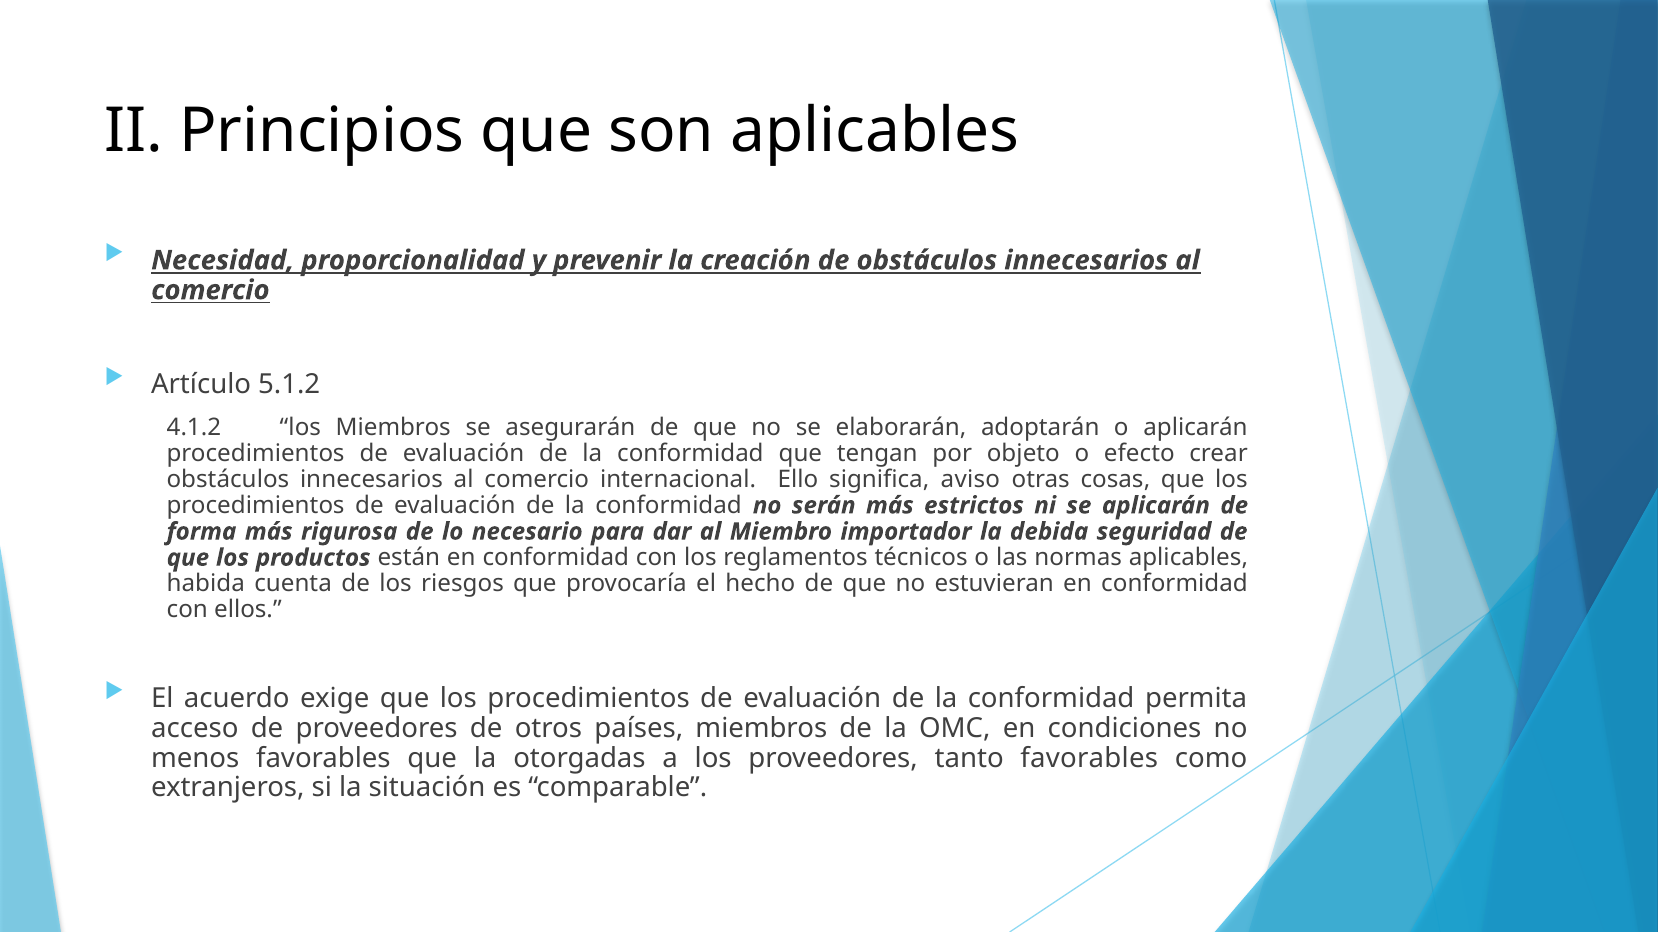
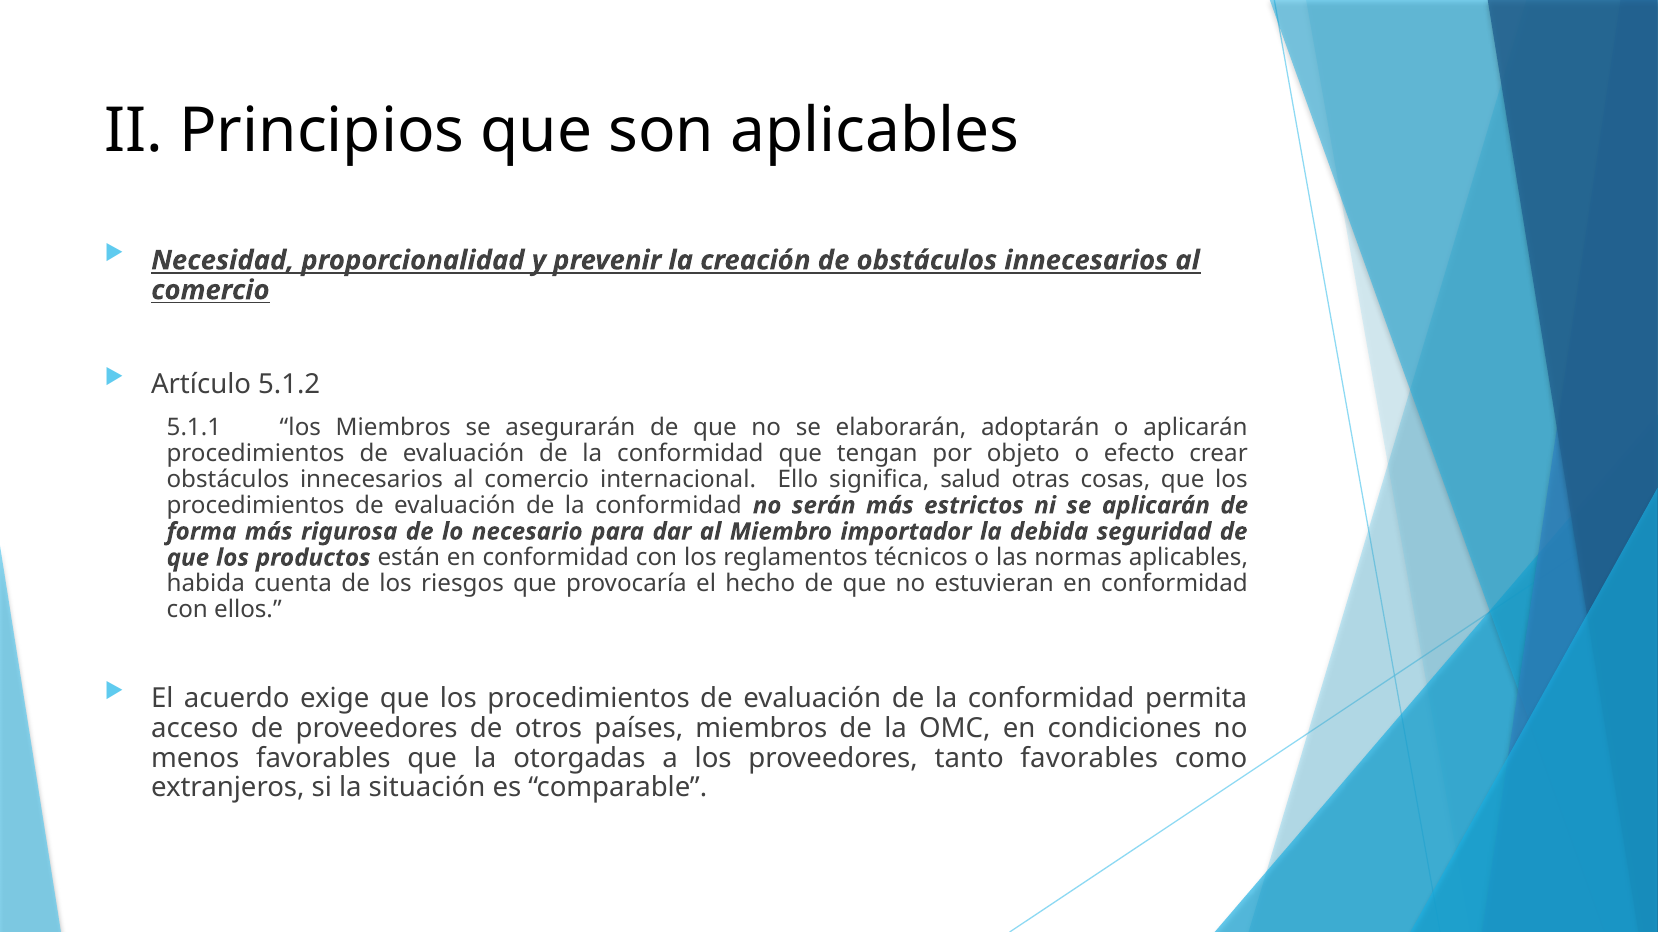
4.1.2: 4.1.2 -> 5.1.1
aviso: aviso -> salud
